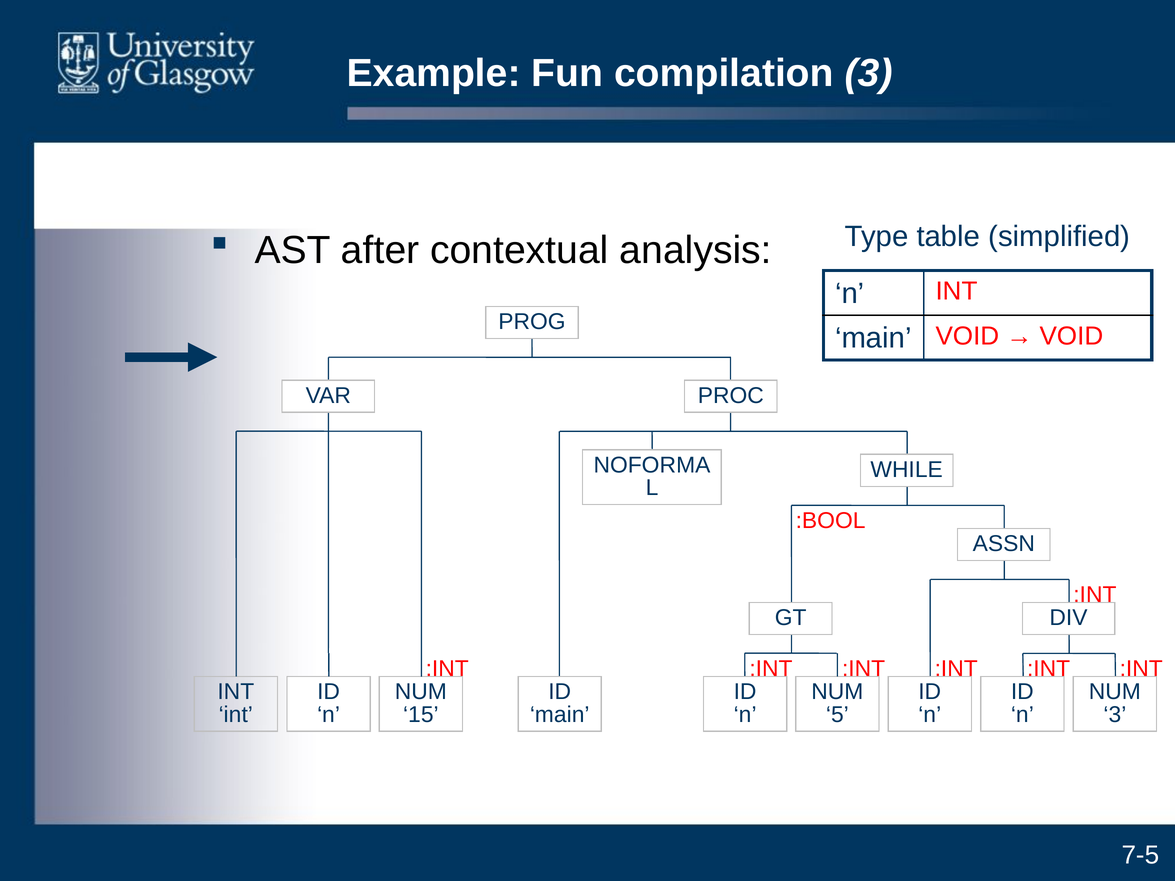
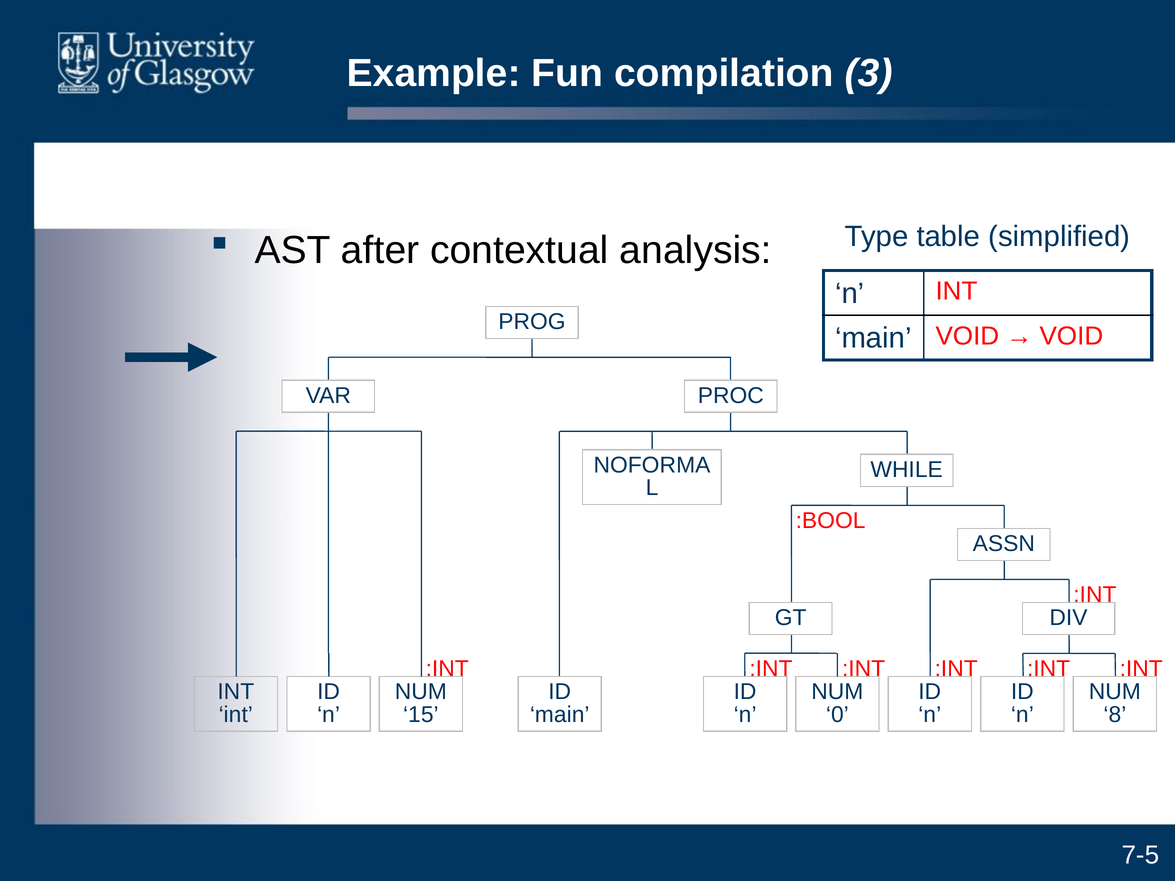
5: 5 -> 0
3 at (1115, 715): 3 -> 8
